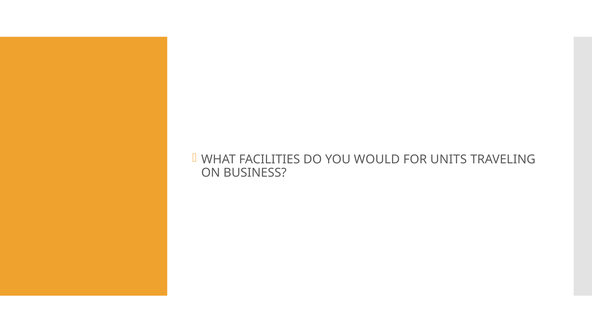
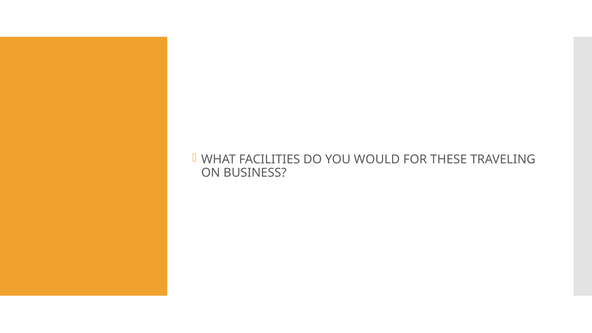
UNITS: UNITS -> THESE
